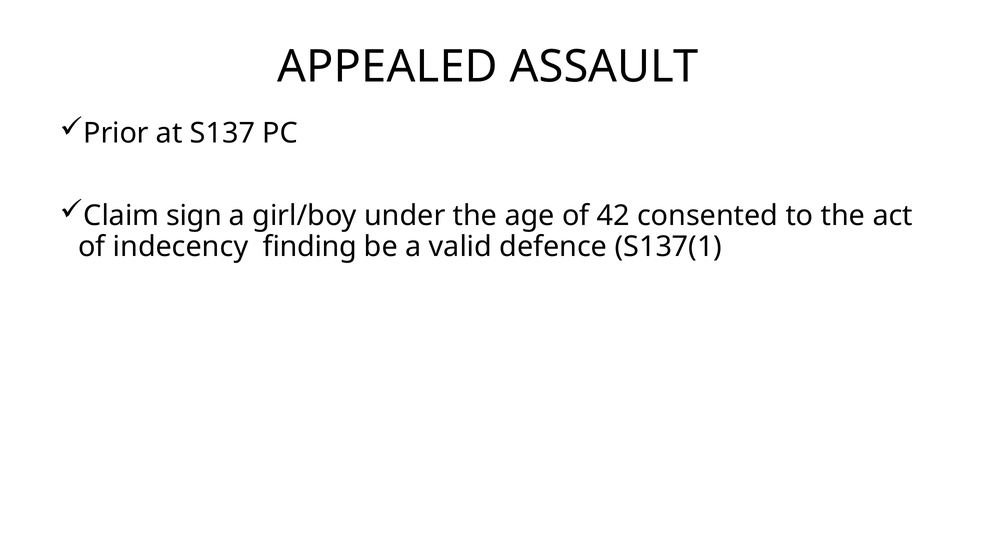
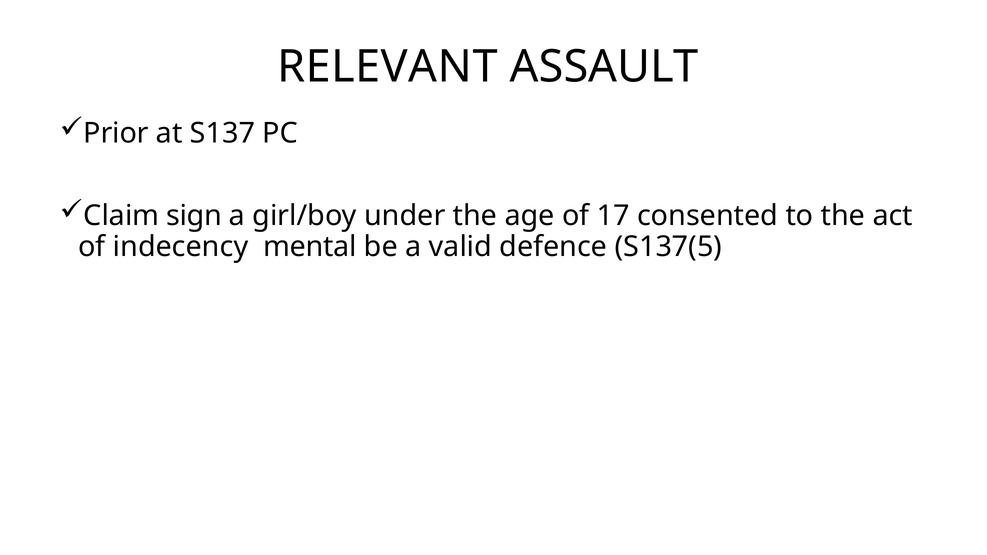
APPEALED: APPEALED -> RELEVANT
42: 42 -> 17
finding: finding -> mental
S137(1: S137(1 -> S137(5
